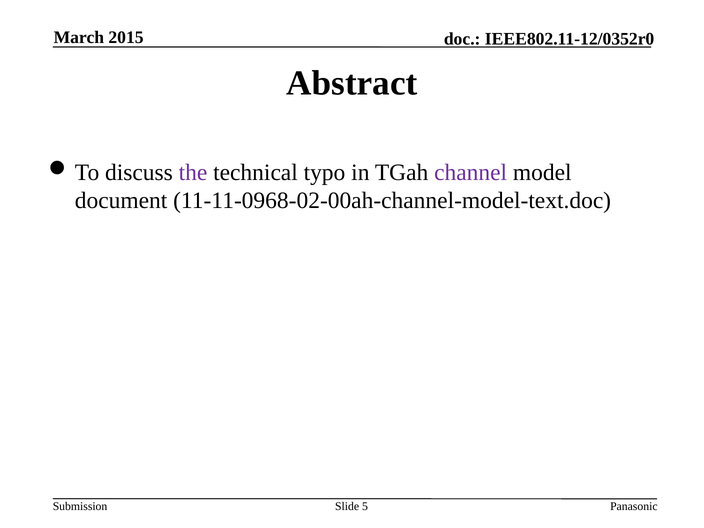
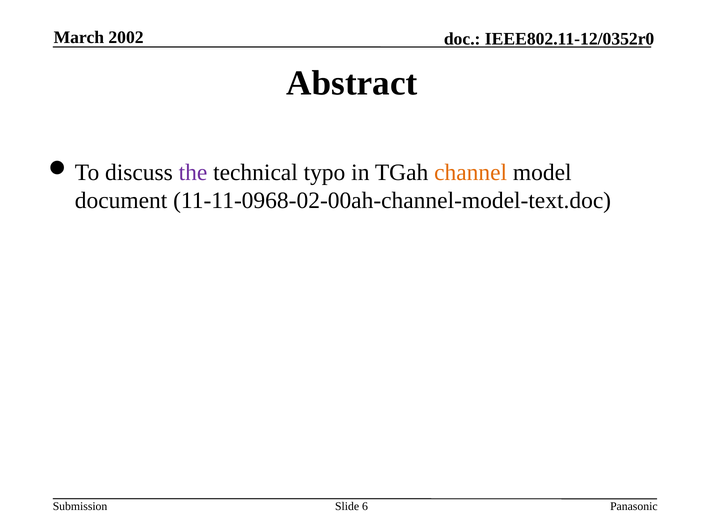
2015: 2015 -> 2002
channel colour: purple -> orange
5: 5 -> 6
